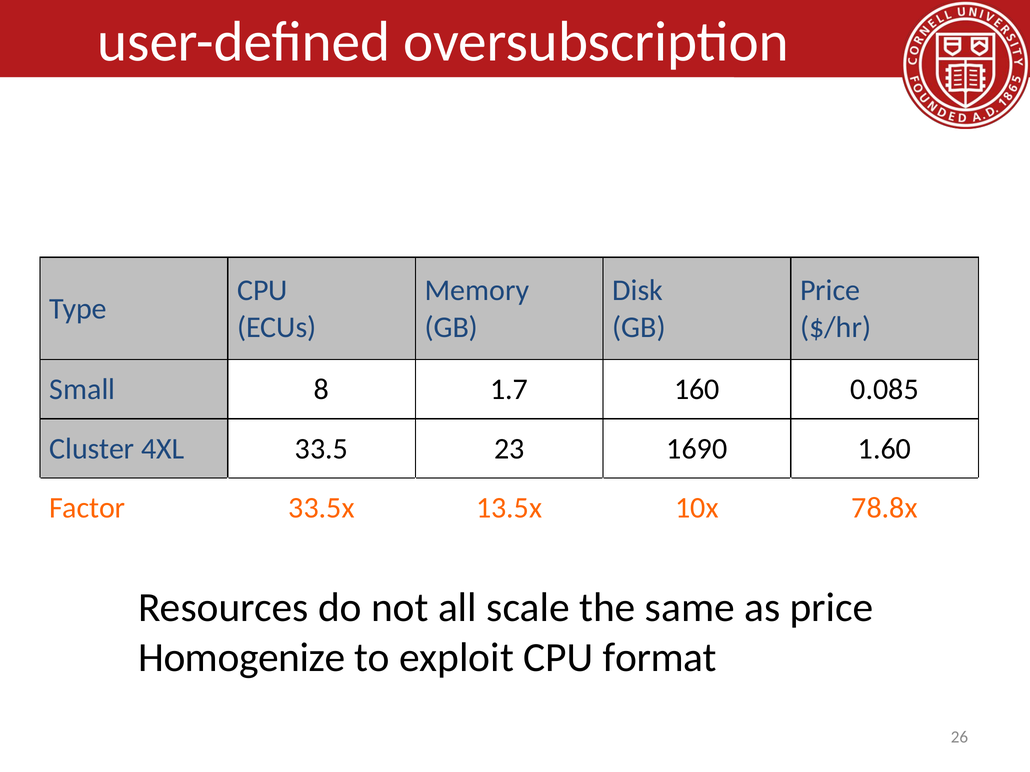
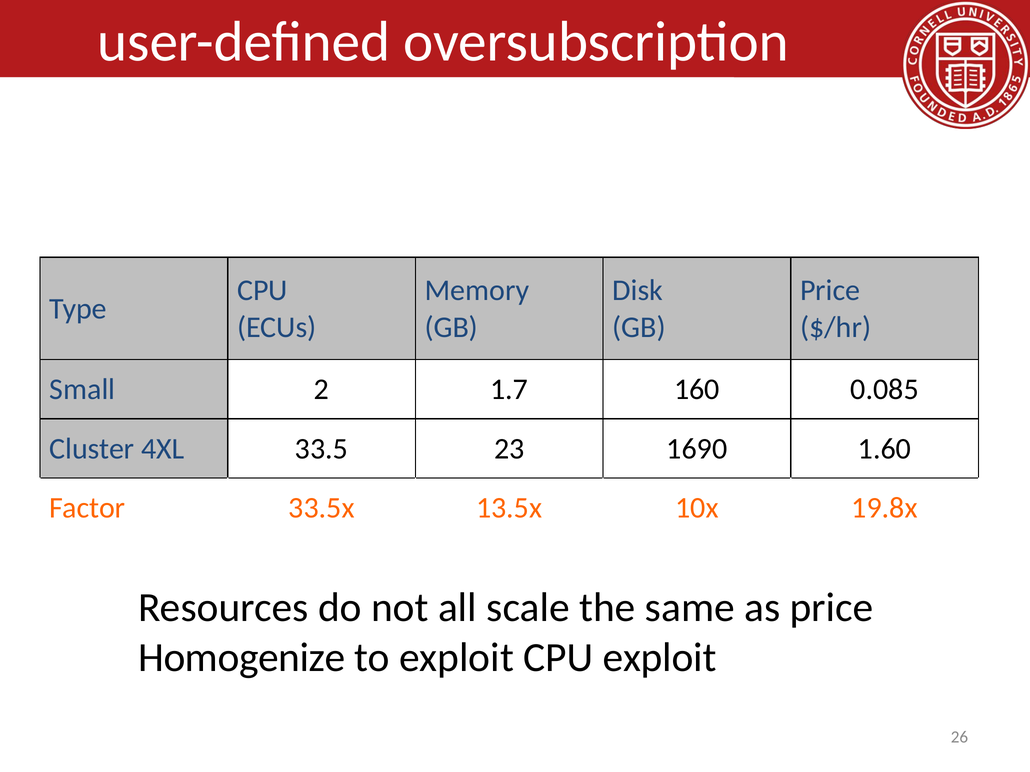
8: 8 -> 2
78.8x: 78.8x -> 19.8x
CPU format: format -> exploit
